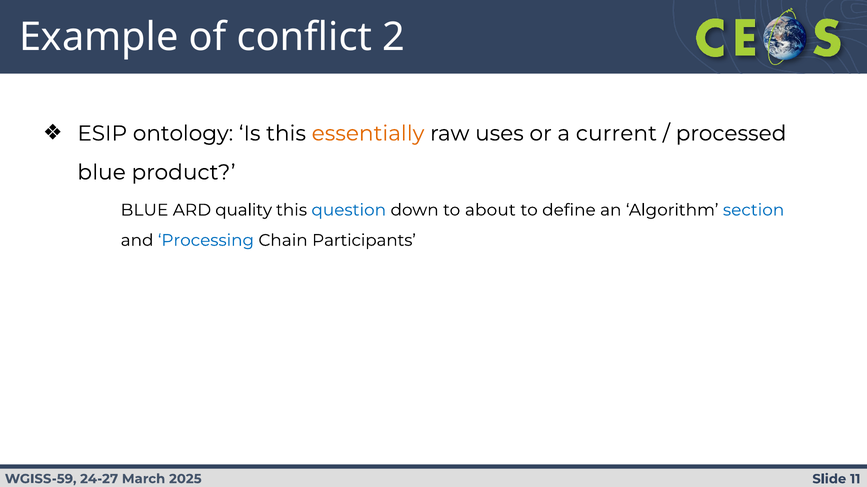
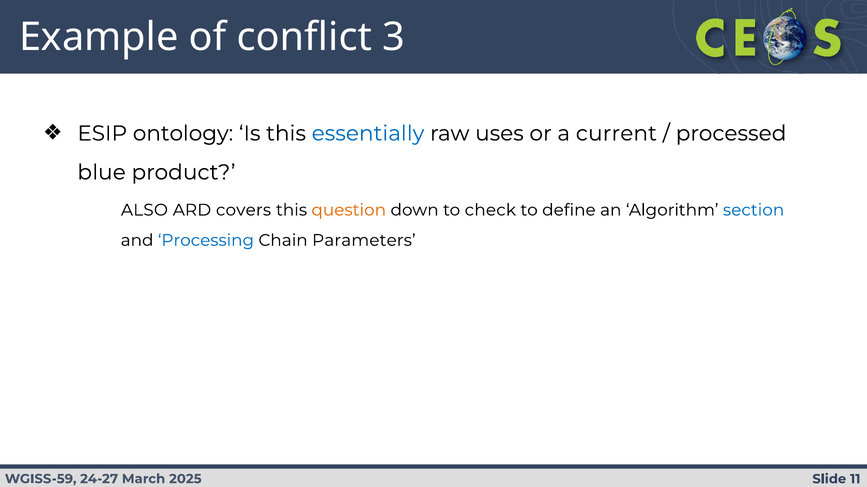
2: 2 -> 3
essentially colour: orange -> blue
BLUE at (144, 210): BLUE -> ALSO
quality: quality -> covers
question colour: blue -> orange
about: about -> check
Participants: Participants -> Parameters
